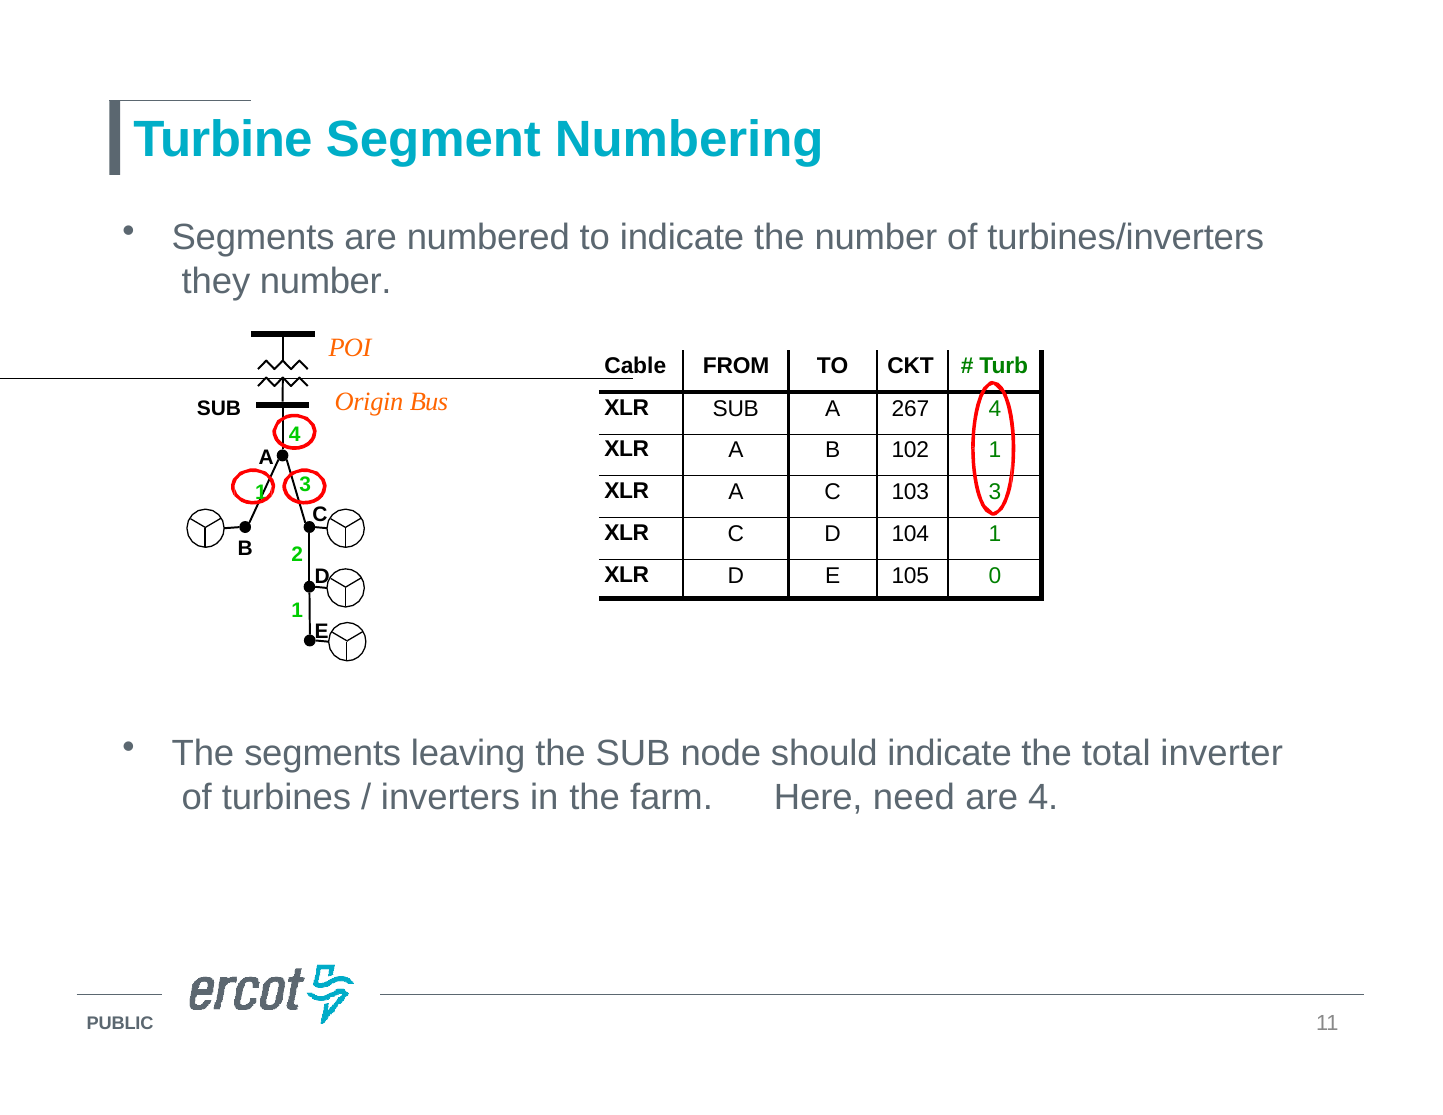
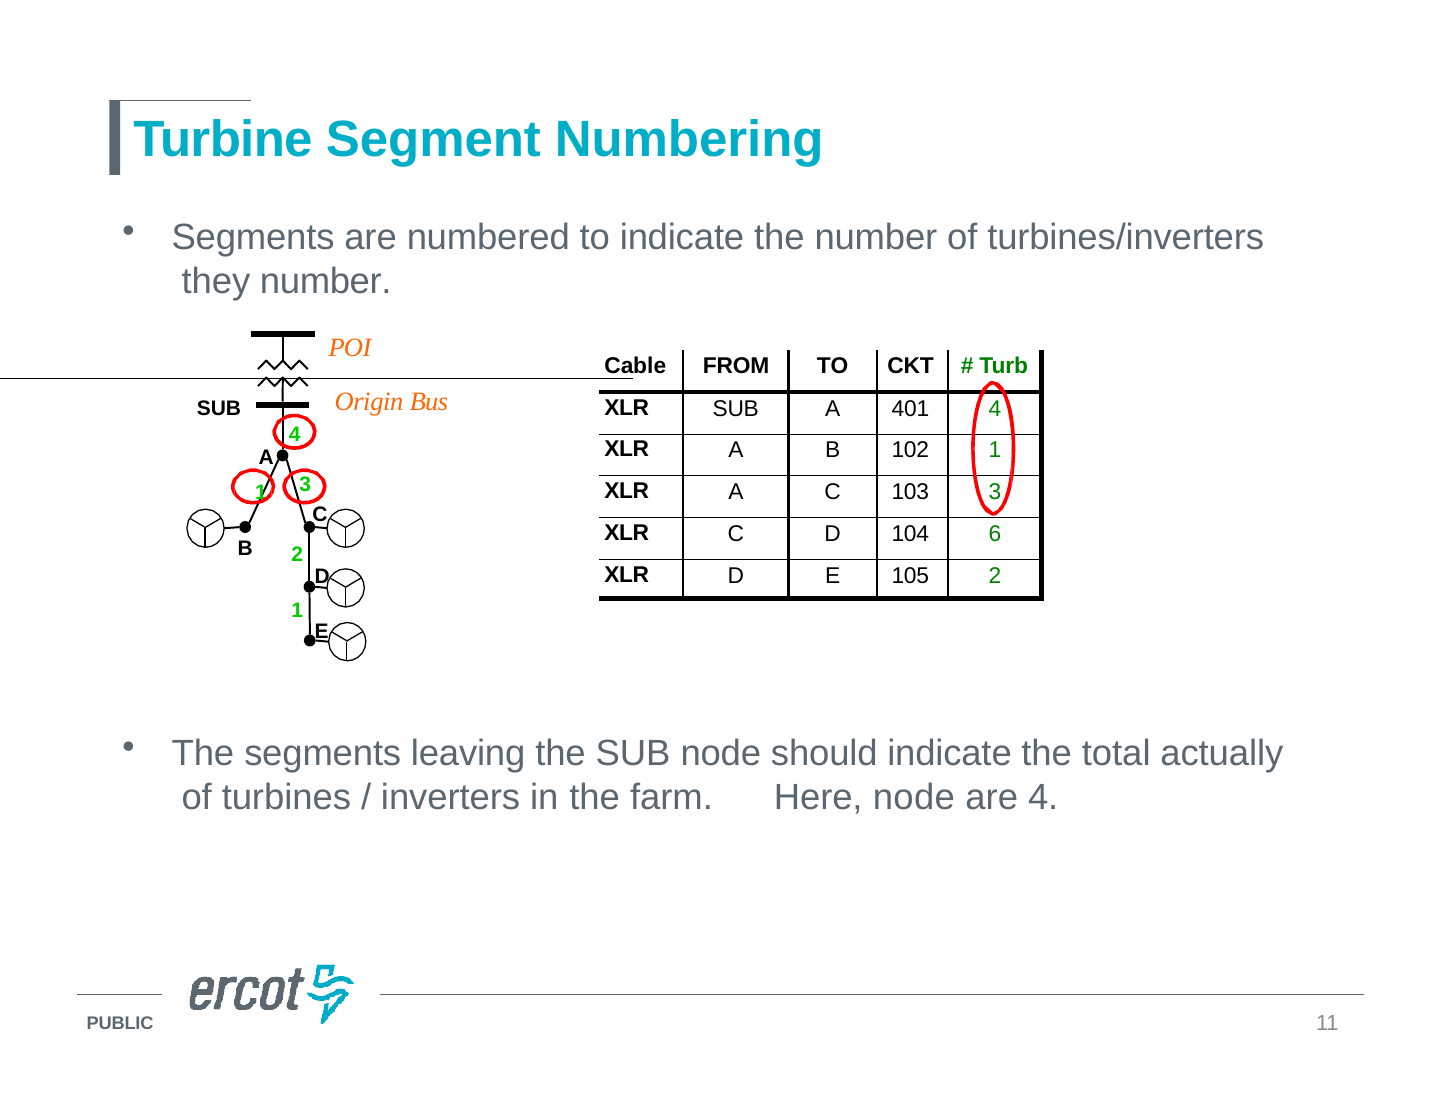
267: 267 -> 401
104 1: 1 -> 6
105 0: 0 -> 2
inverter: inverter -> actually
Here need: need -> node
